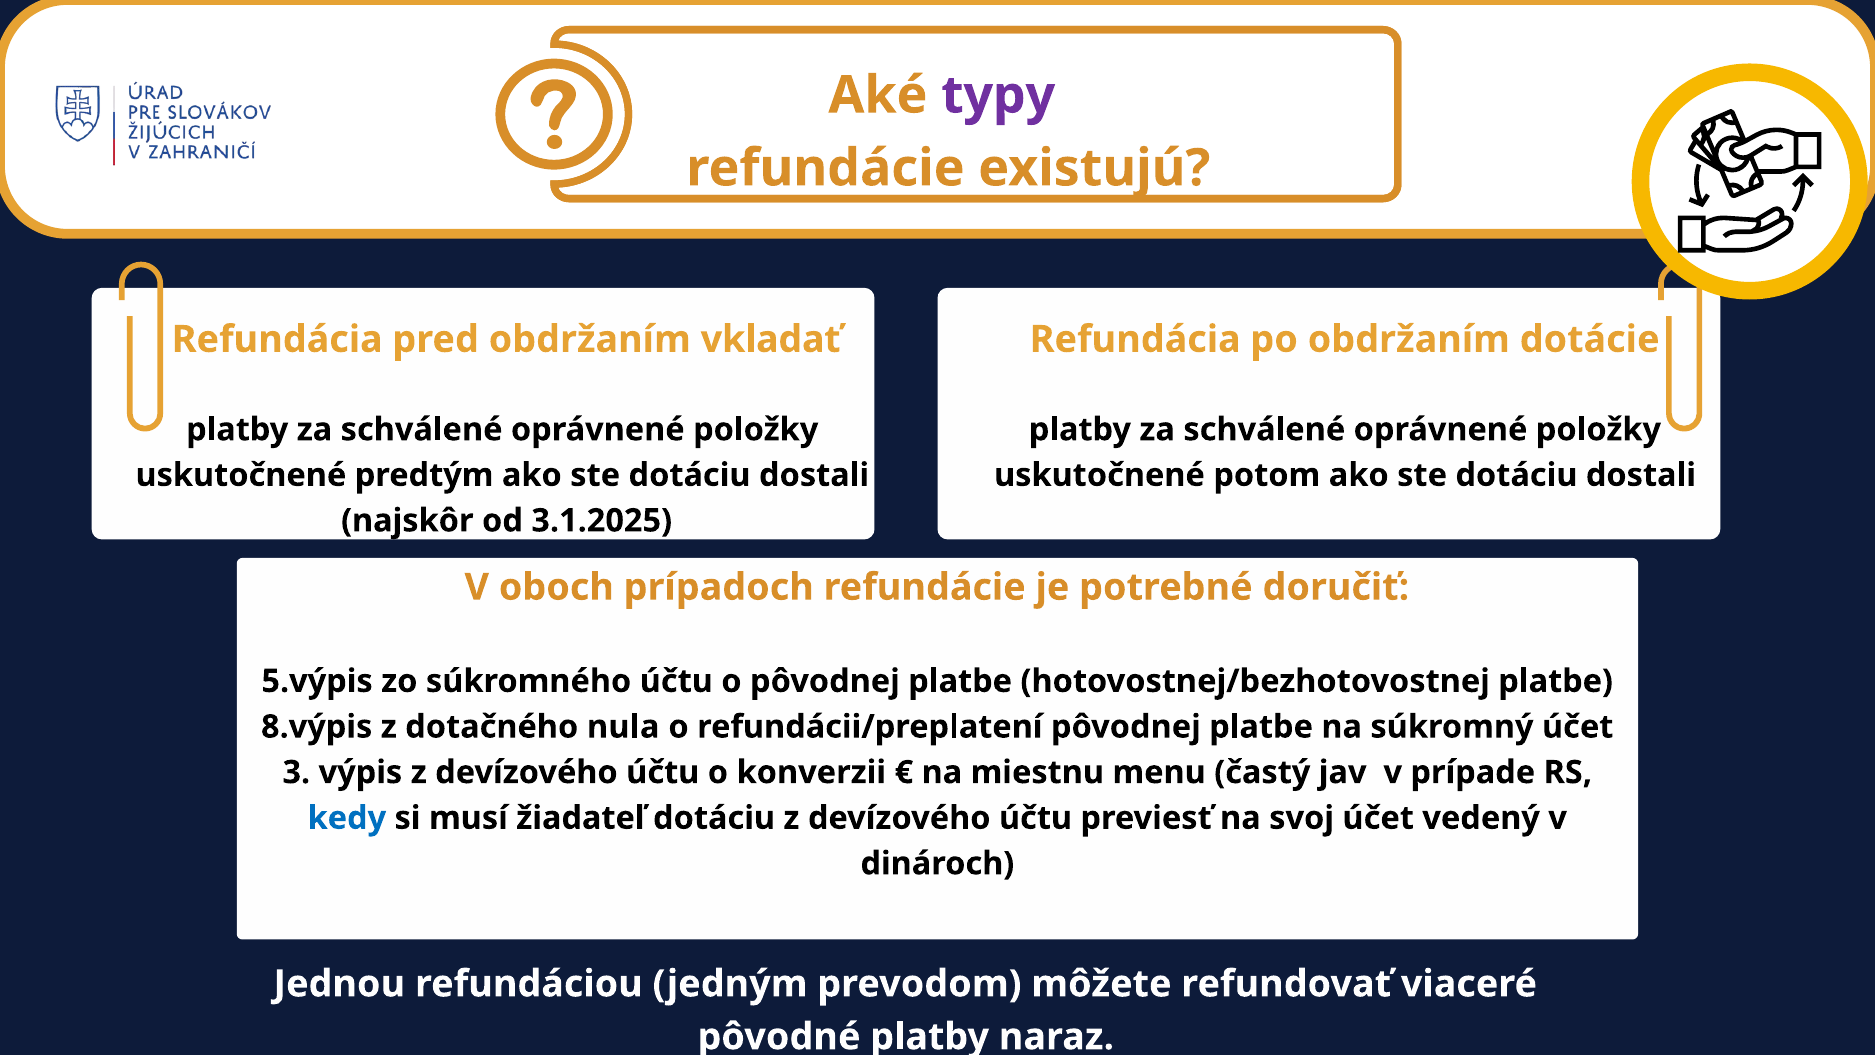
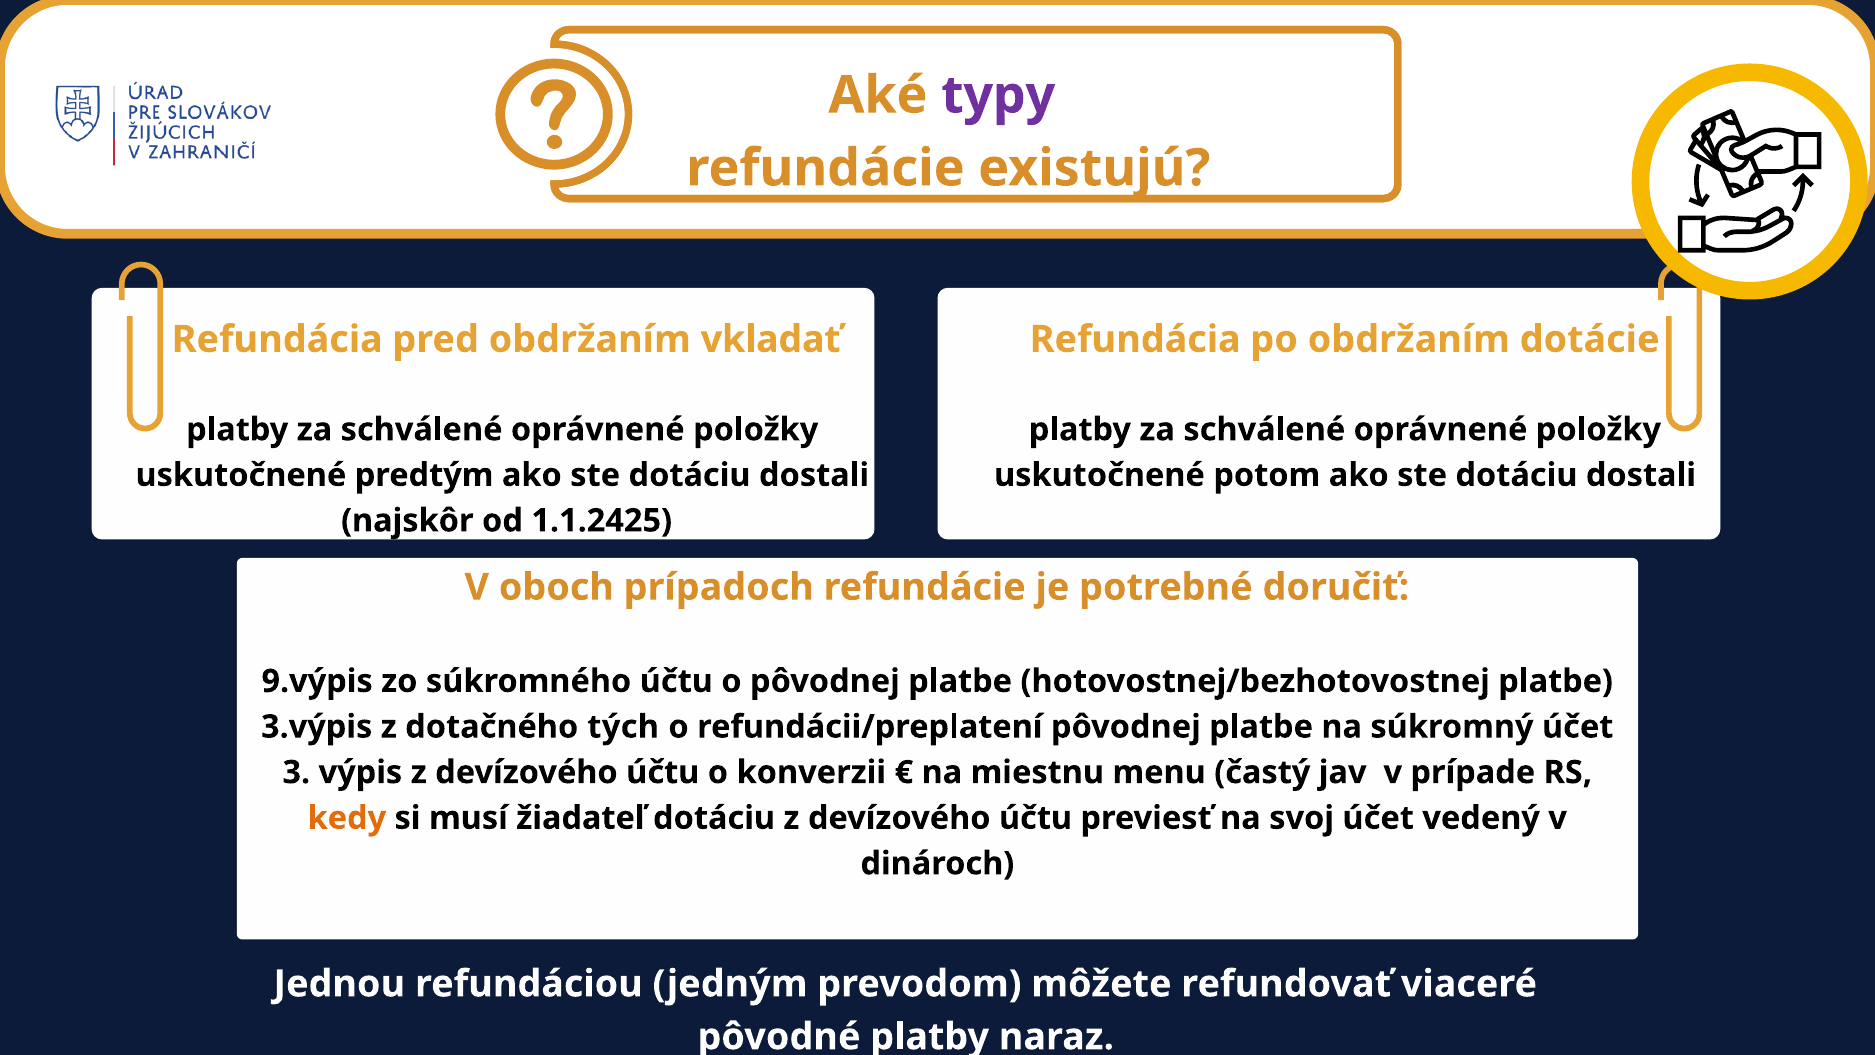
3.1.2025: 3.1.2025 -> 1.1.2425
5.výpis: 5.výpis -> 9.výpis
8.výpis: 8.výpis -> 3.výpis
nula: nula -> tých
kedy colour: blue -> orange
